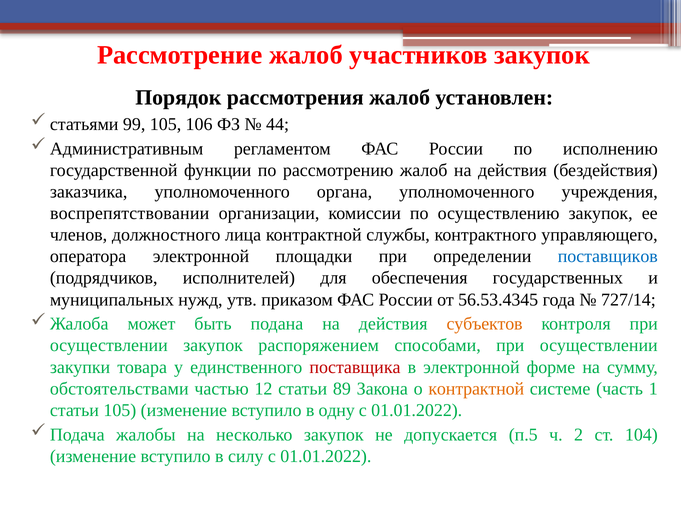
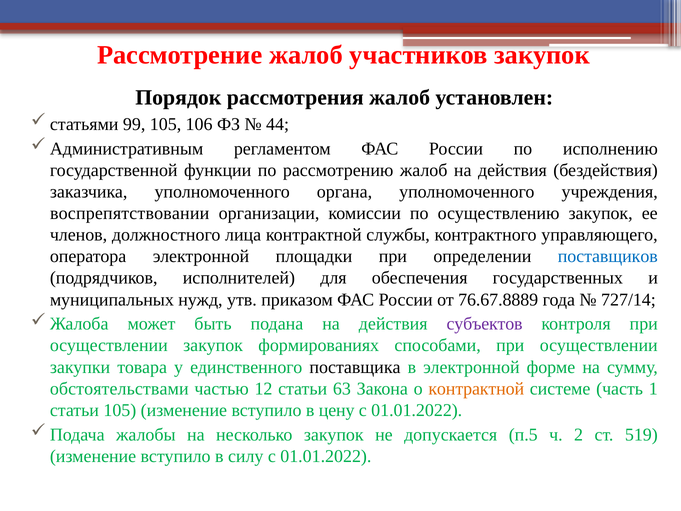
56.53.4345: 56.53.4345 -> 76.67.8889
субъектов colour: orange -> purple
распоряжением: распоряжением -> формированиях
поставщика colour: red -> black
89: 89 -> 63
одну: одну -> цену
104: 104 -> 519
